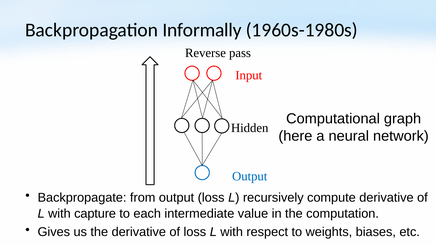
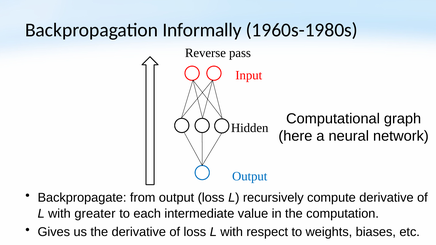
capture: capture -> greater
